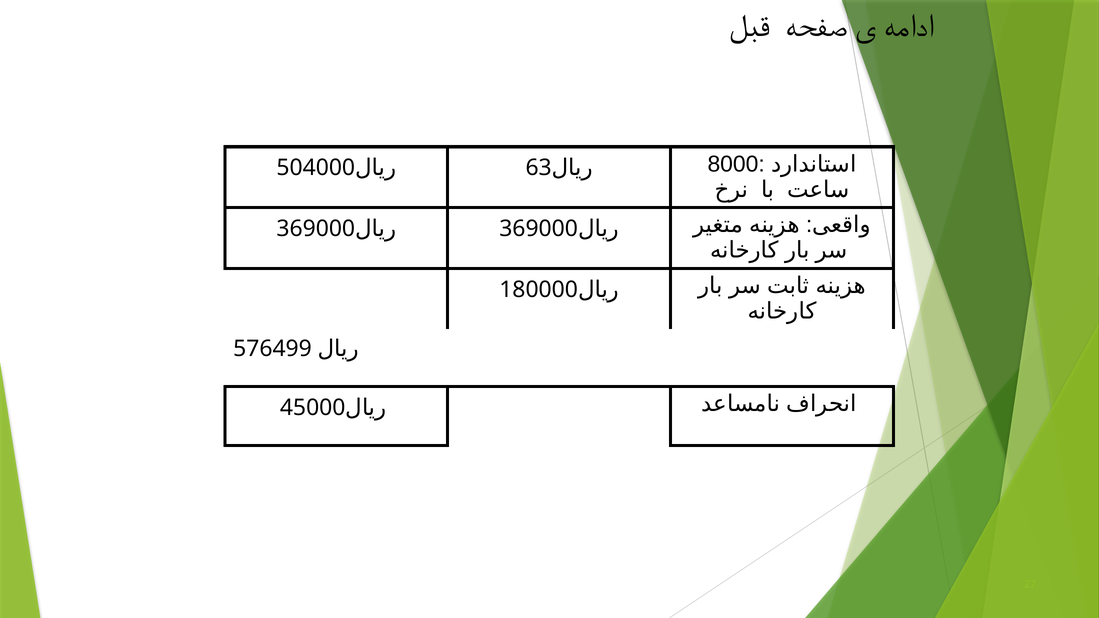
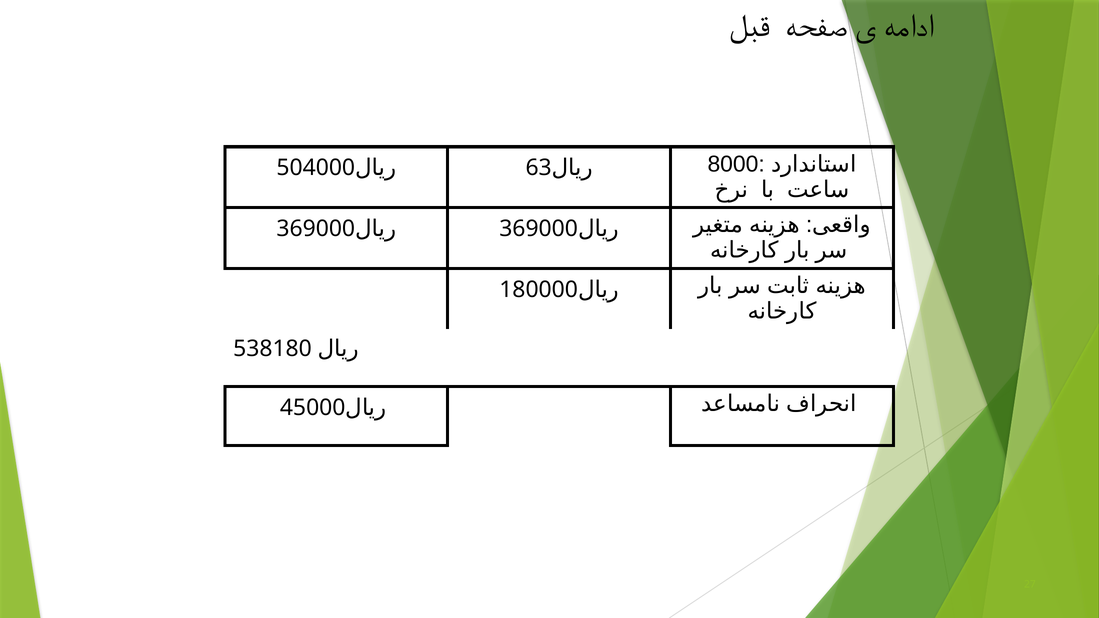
576499: 576499 -> 538180
